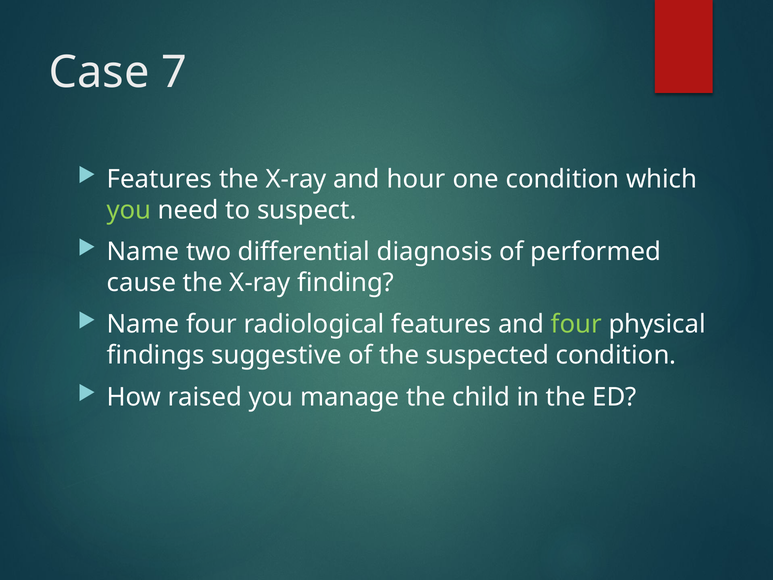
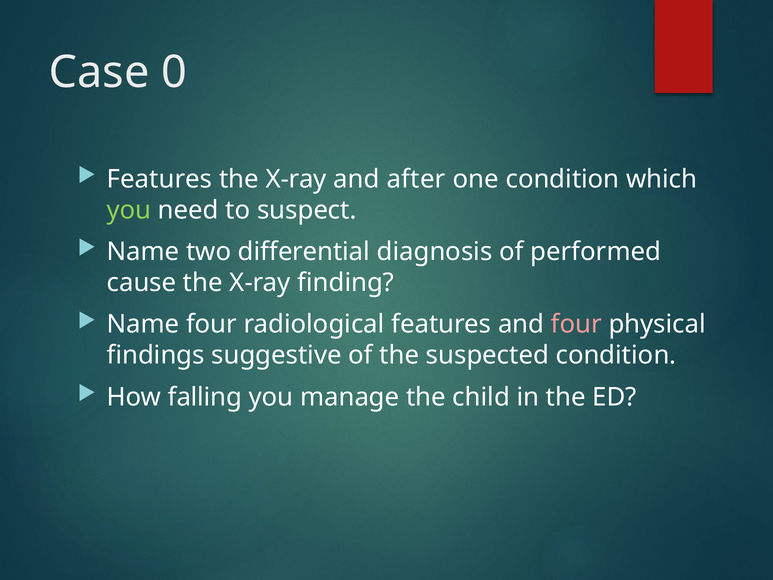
7: 7 -> 0
hour: hour -> after
four at (576, 324) colour: light green -> pink
raised: raised -> falling
